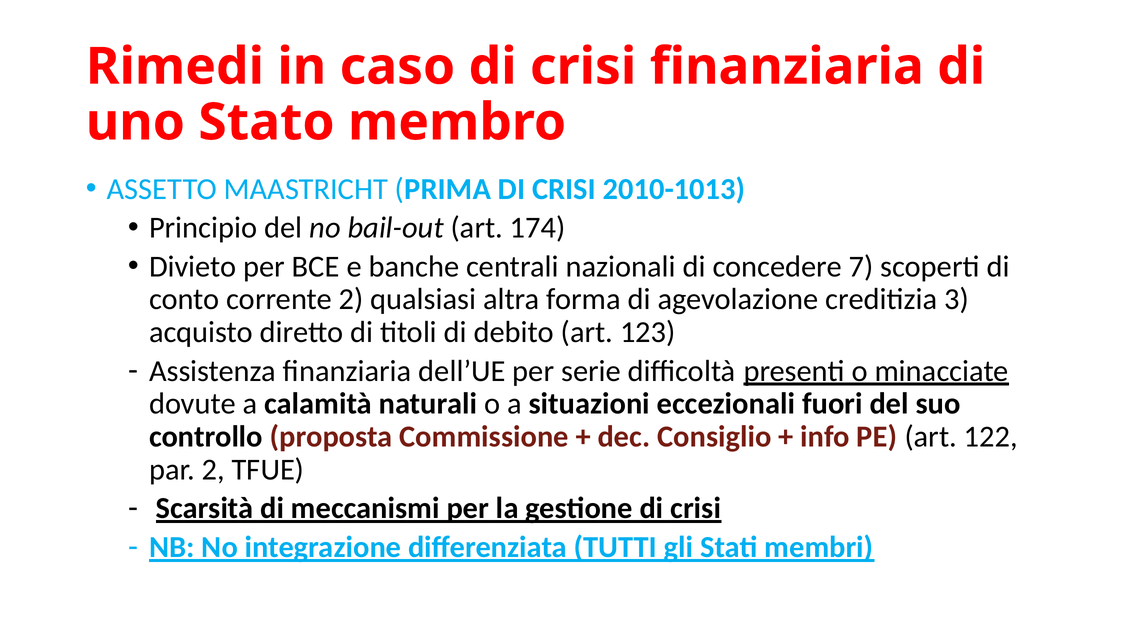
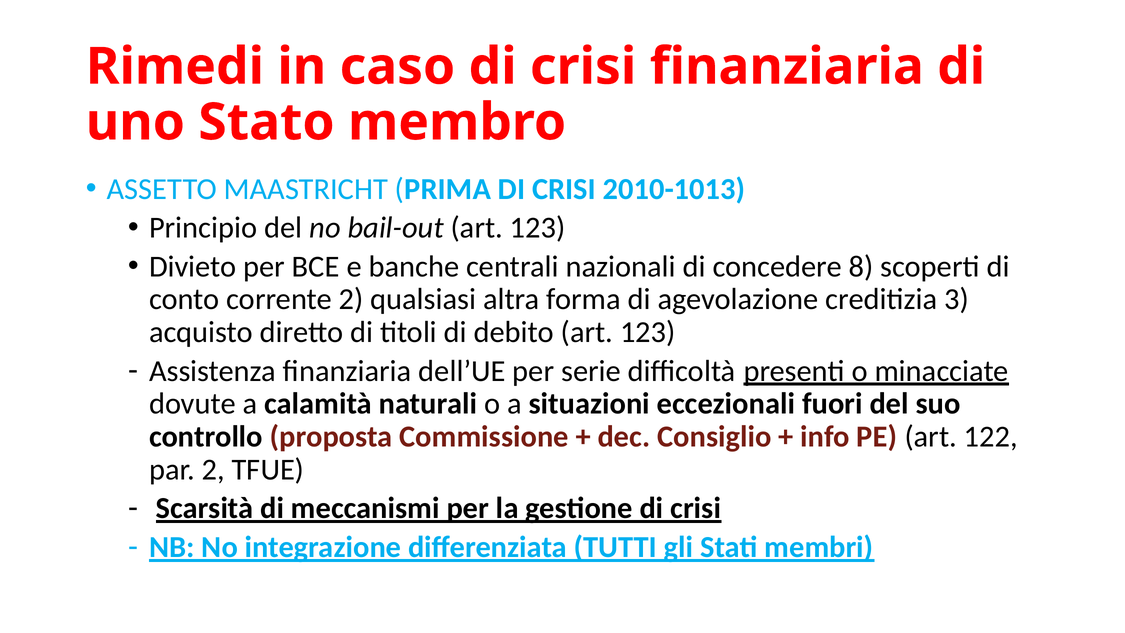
bail-out art 174: 174 -> 123
7: 7 -> 8
